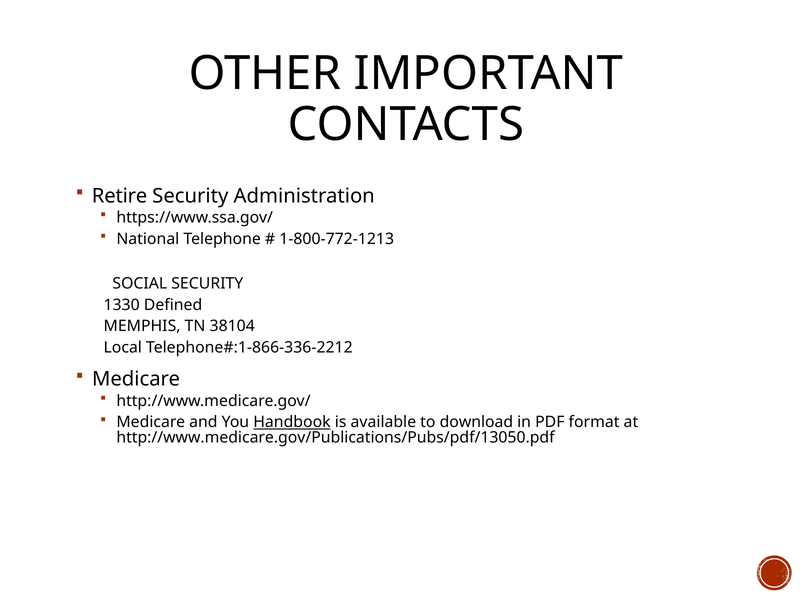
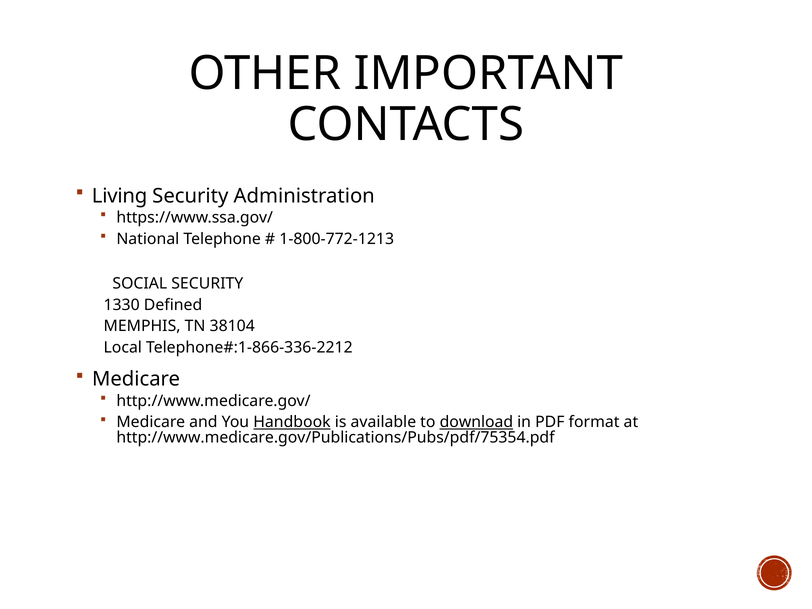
Retire: Retire -> Living
download underline: none -> present
http://www.medicare.gov/Publications/Pubs/pdf/13050.pdf: http://www.medicare.gov/Publications/Pubs/pdf/13050.pdf -> http://www.medicare.gov/Publications/Pubs/pdf/75354.pdf
